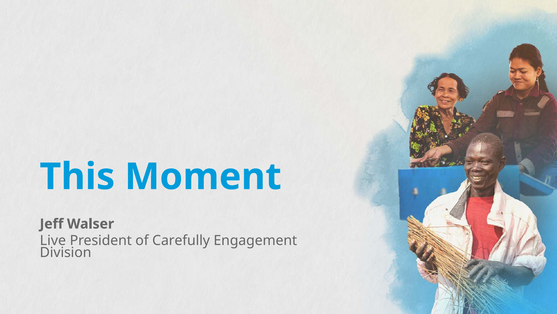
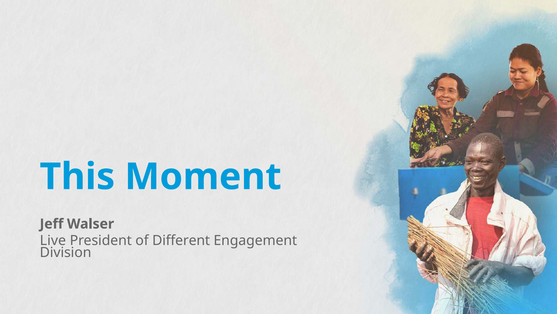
Carefully: Carefully -> Different
